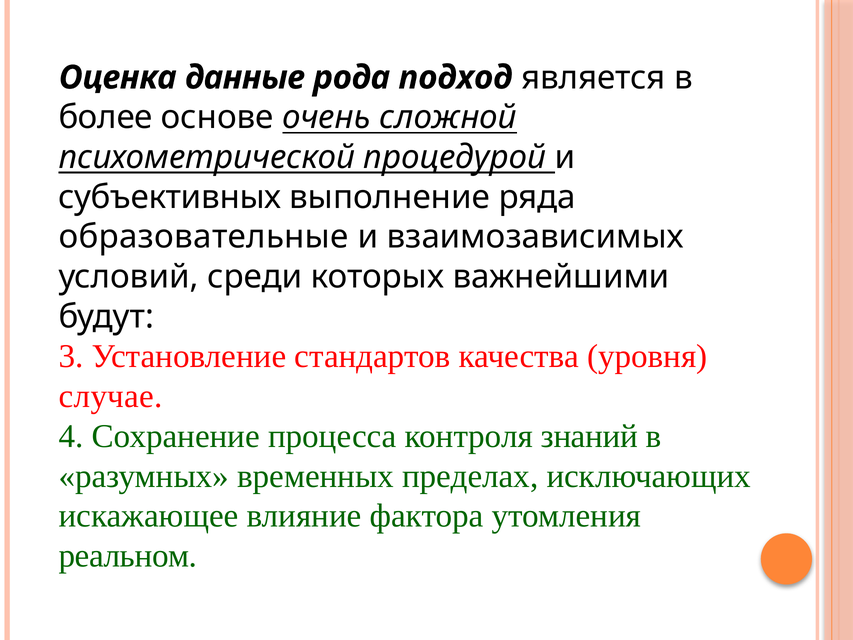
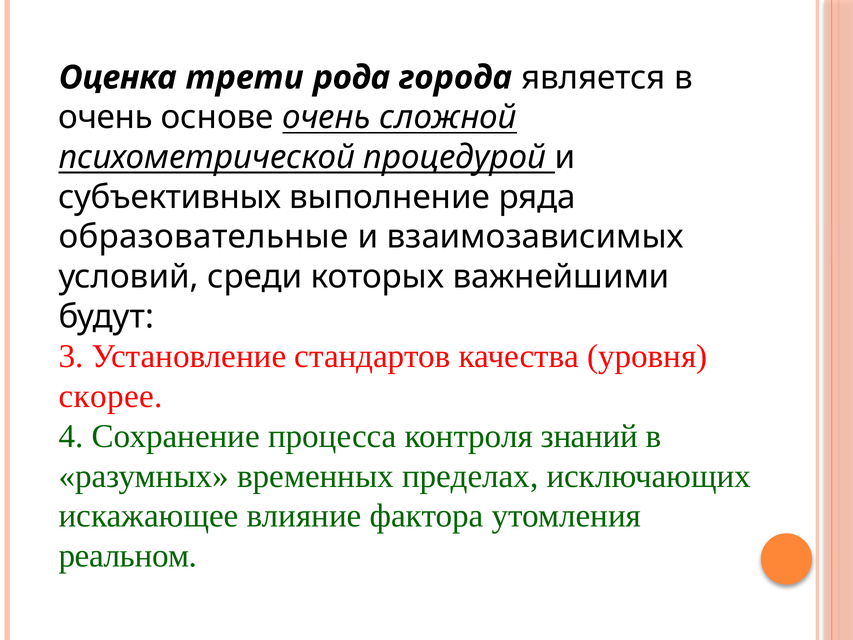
данные: данные -> трети
подход: подход -> города
более at (106, 117): более -> очень
случае: случае -> скорее
